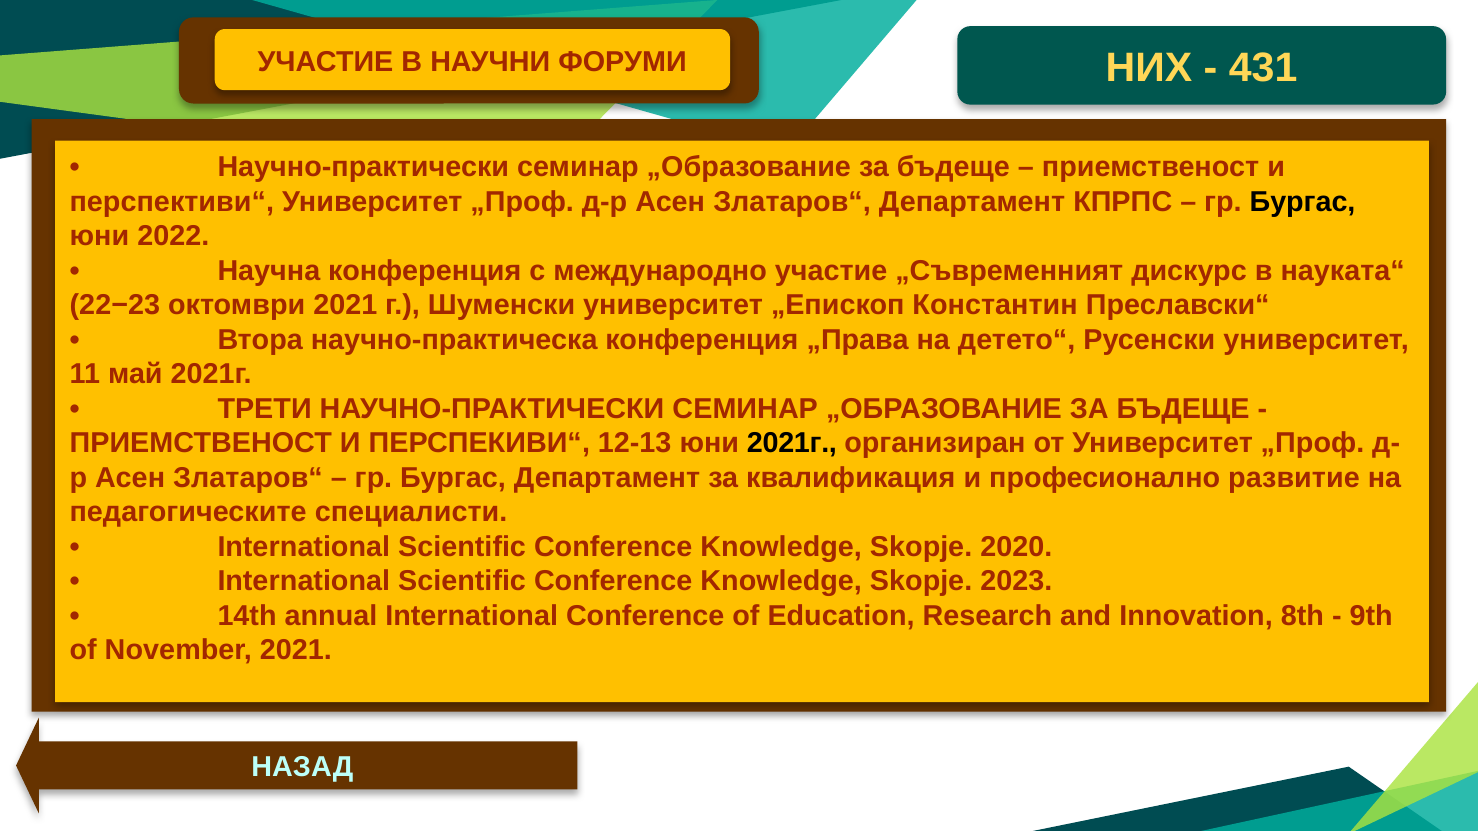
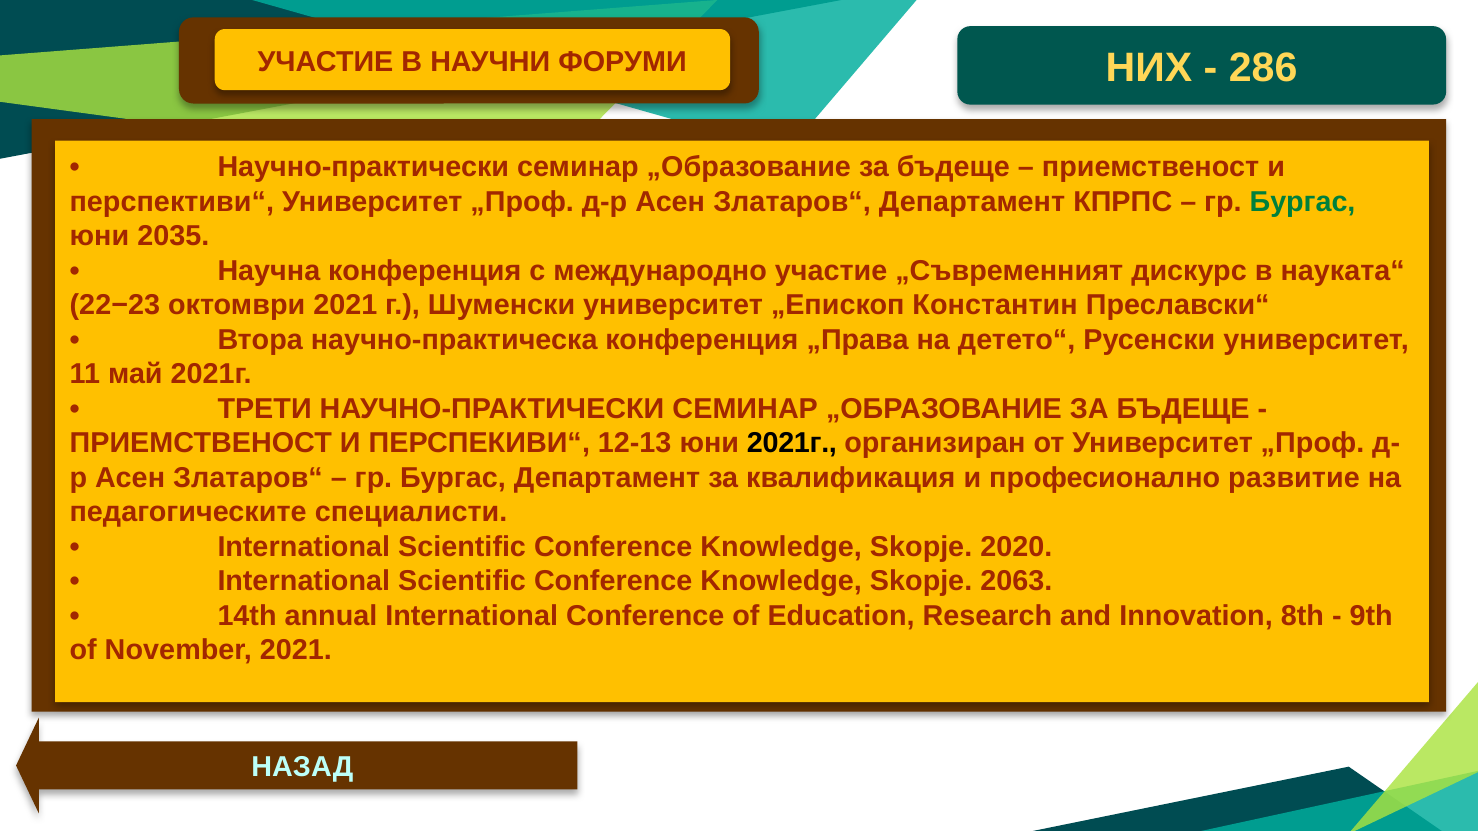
431: 431 -> 286
Бургас at (1303, 202) colour: black -> green
2022: 2022 -> 2035
2023: 2023 -> 2063
